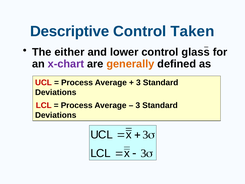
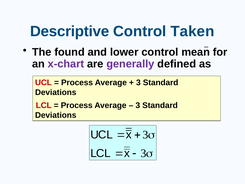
either: either -> found
glass: glass -> mean
generally colour: orange -> purple
